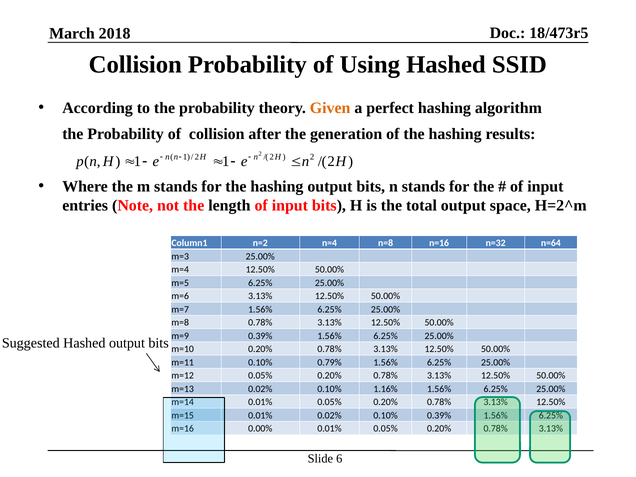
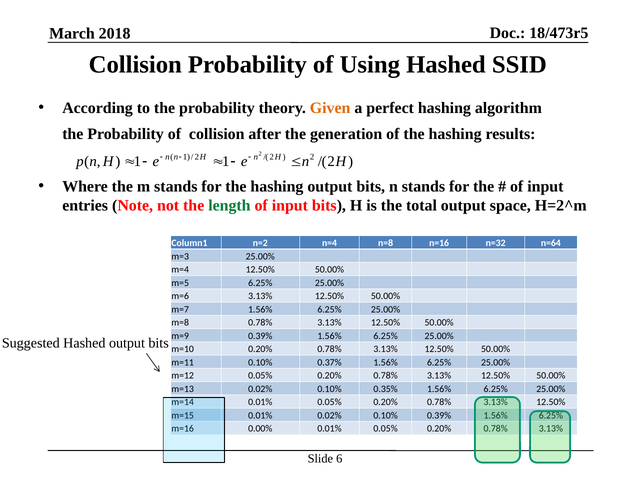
length colour: black -> green
0.79%: 0.79% -> 0.37%
1.16%: 1.16% -> 0.35%
